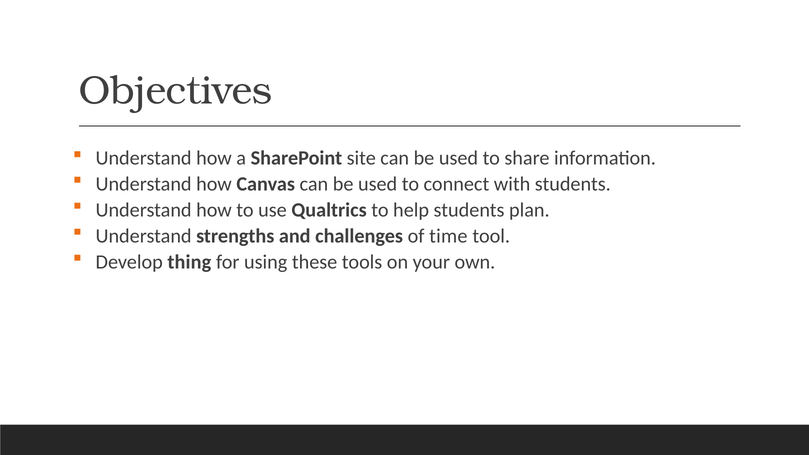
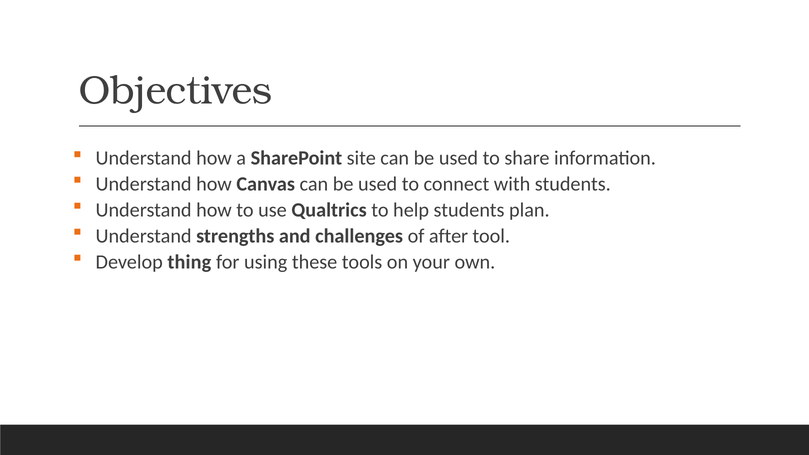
time: time -> after
